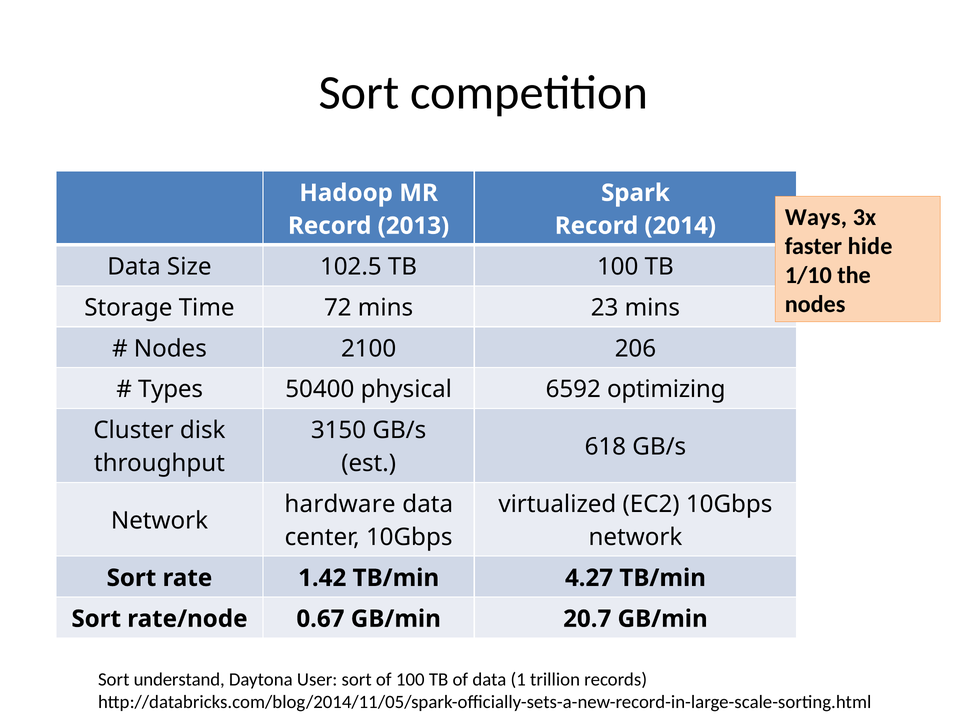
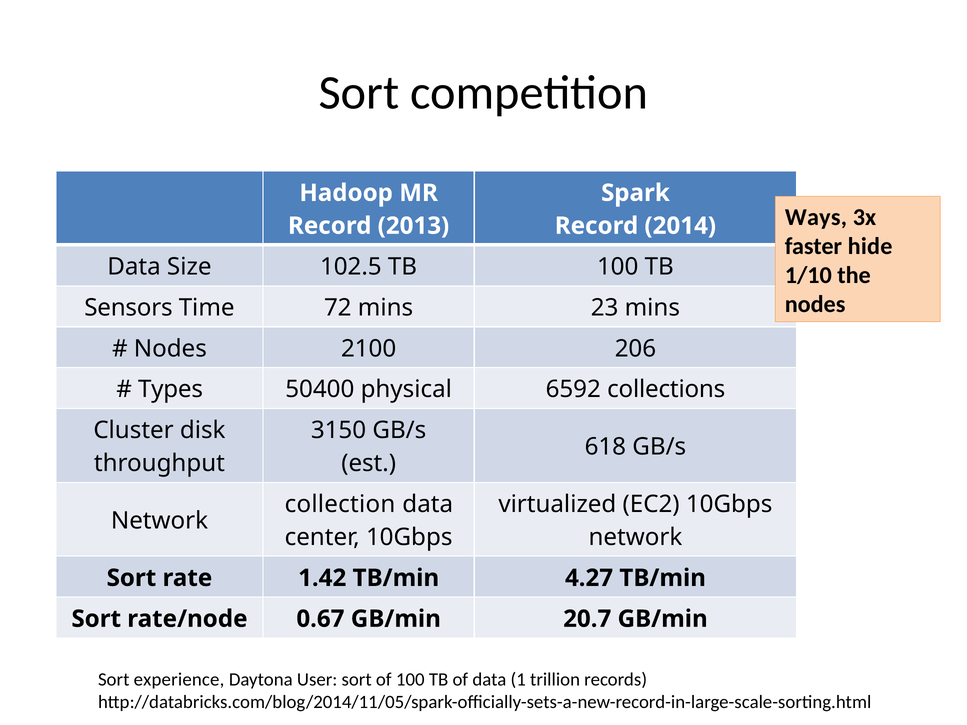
Storage: Storage -> Sensors
optimizing: optimizing -> collections
hardware: hardware -> collection
understand: understand -> experience
